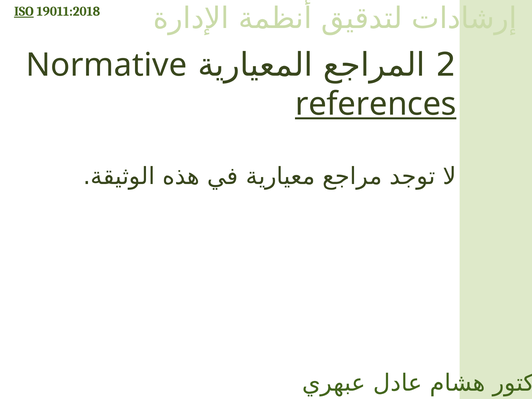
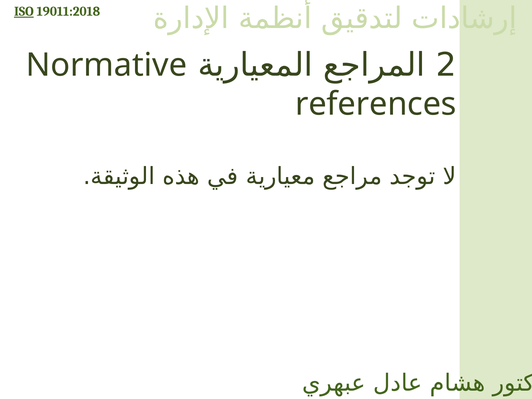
references underline: present -> none
